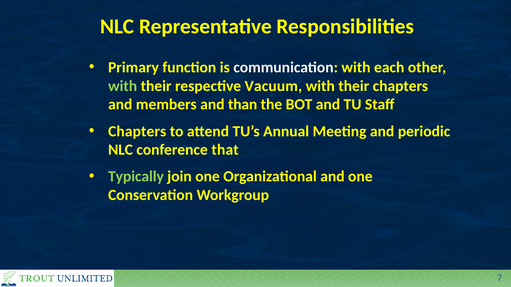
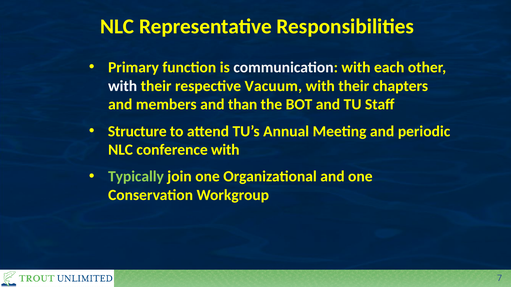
with at (123, 86) colour: light green -> white
Chapters at (137, 131): Chapters -> Structure
conference that: that -> with
